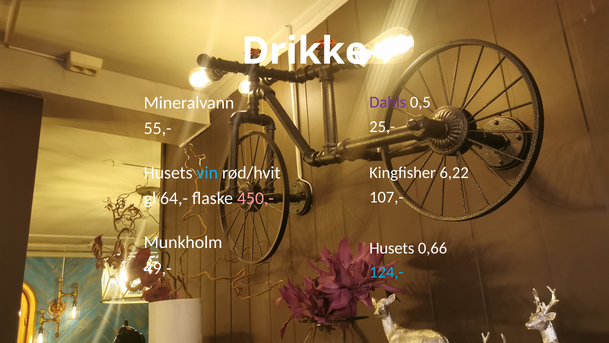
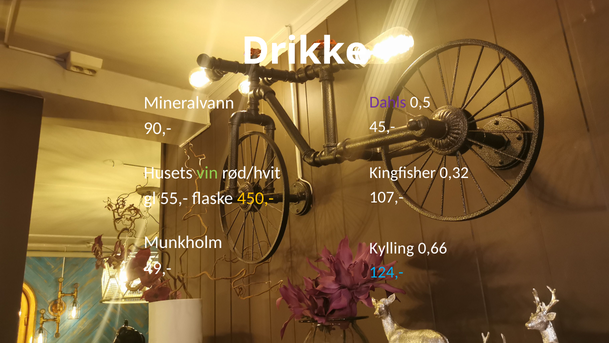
25,-: 25,- -> 45,-
55,-: 55,- -> 90,-
vin colour: light blue -> light green
6,22: 6,22 -> 0,32
64,-: 64,- -> 55,-
450,- colour: pink -> yellow
Husets at (392, 248): Husets -> Kylling
